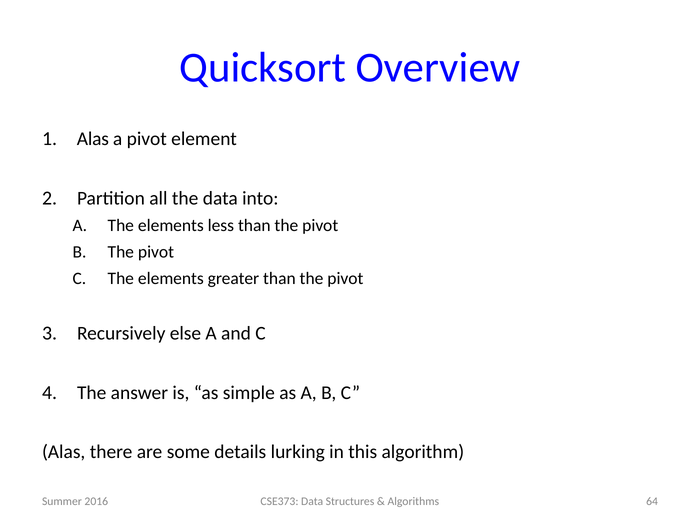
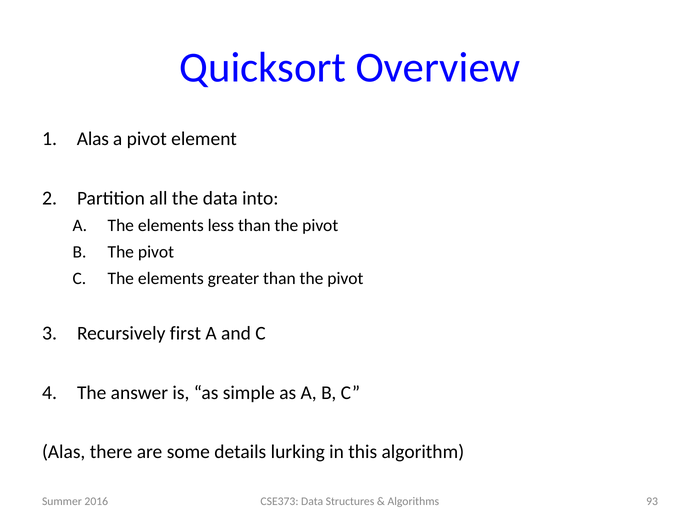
else: else -> first
64: 64 -> 93
